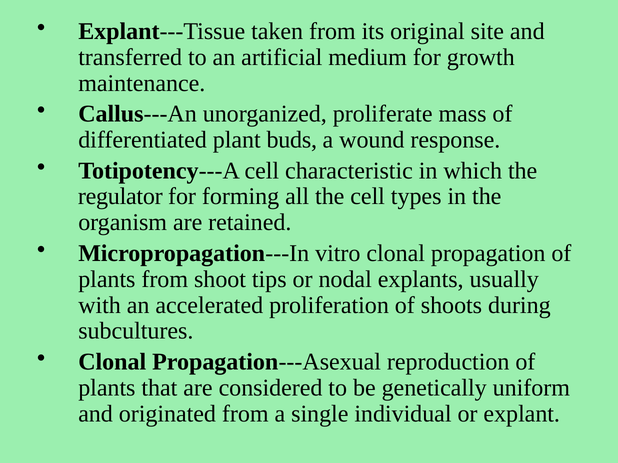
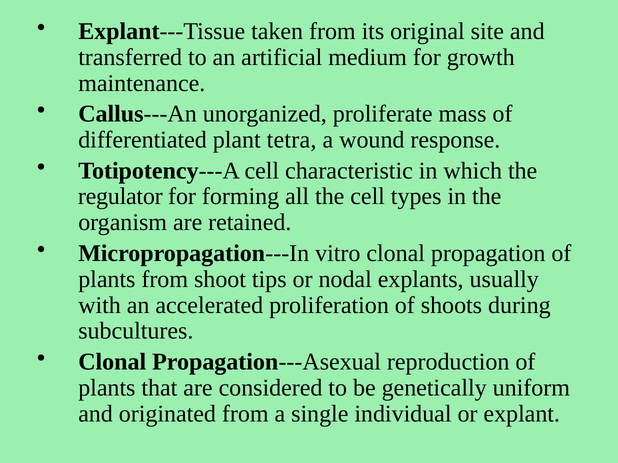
buds: buds -> tetra
